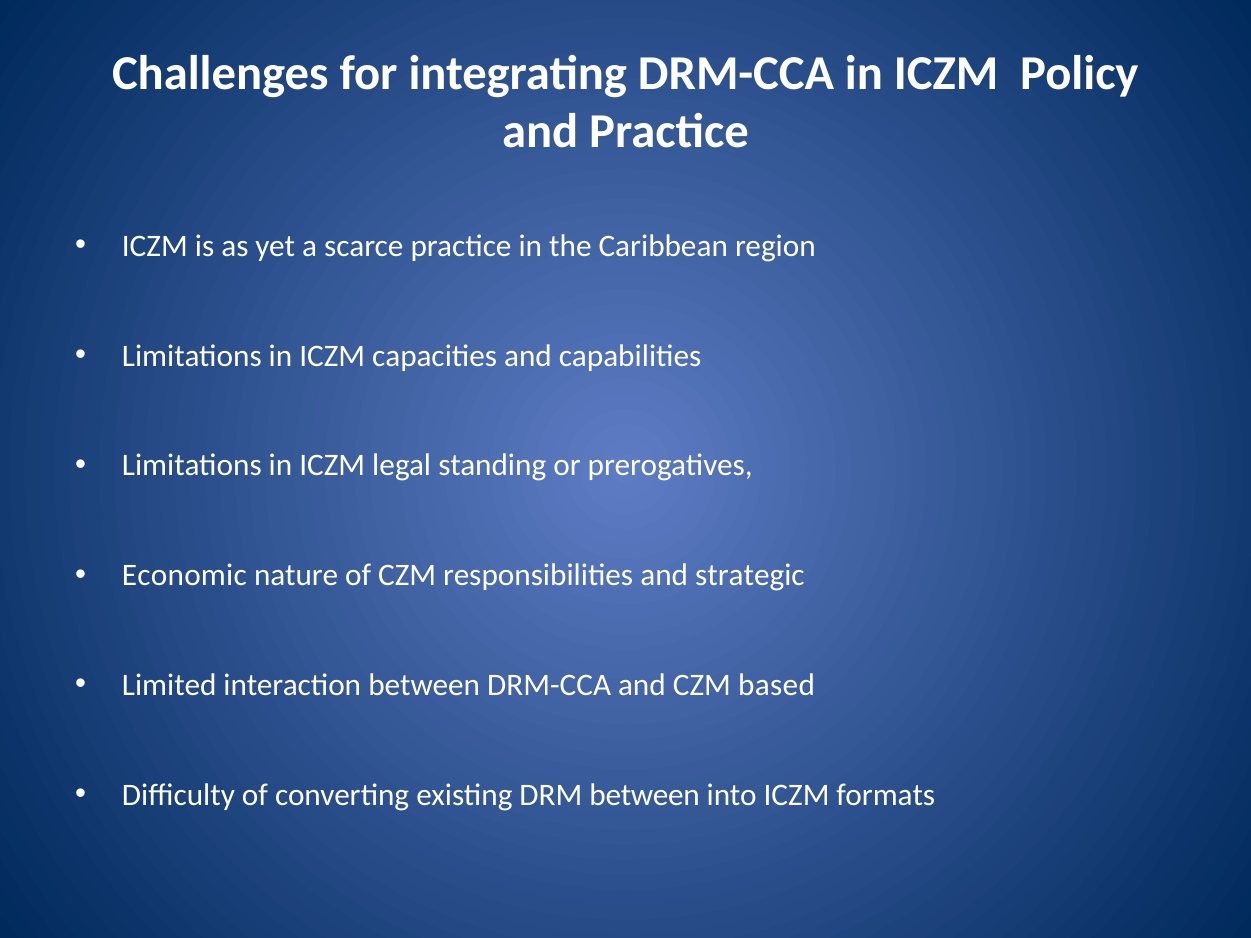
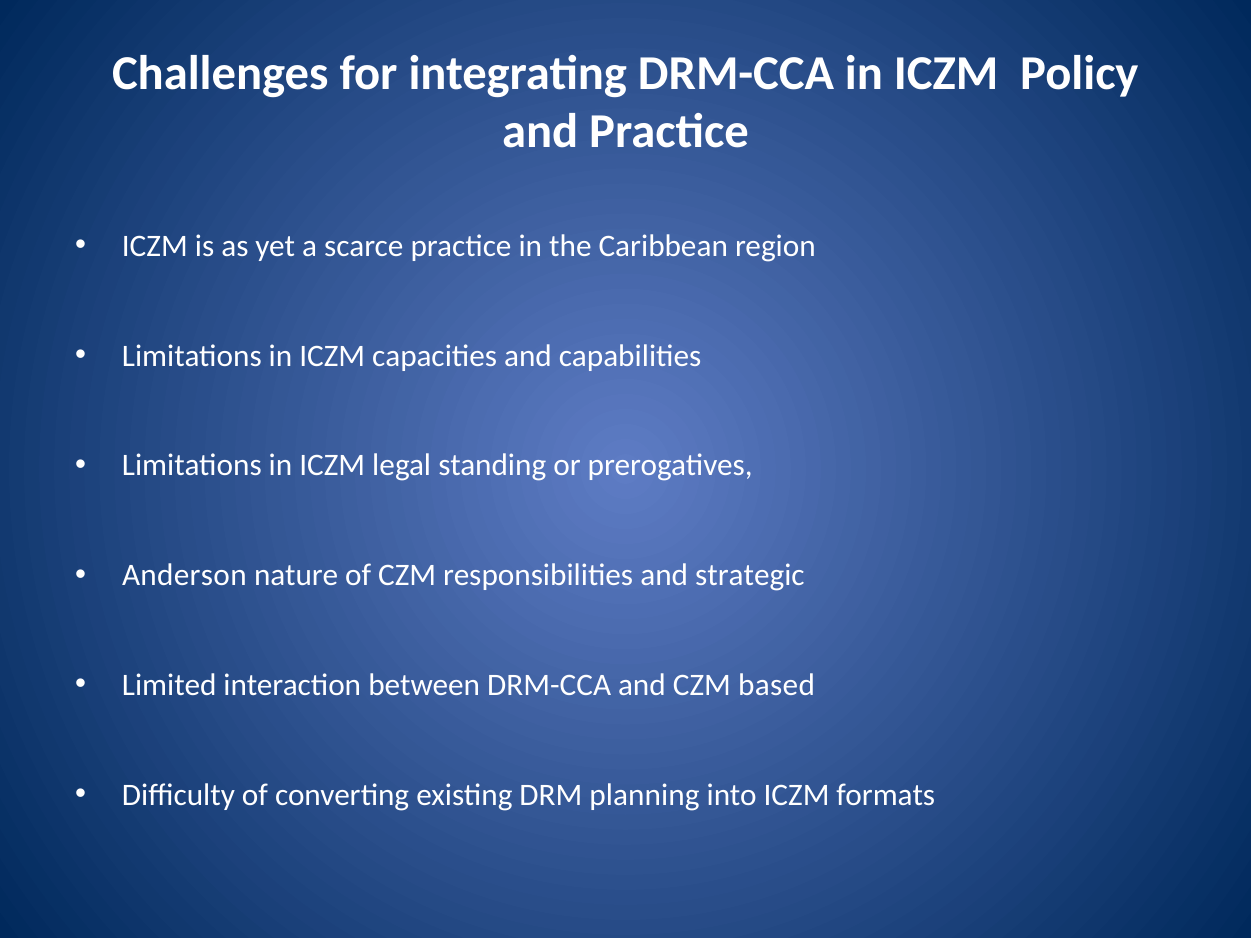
Economic: Economic -> Anderson
DRM between: between -> planning
